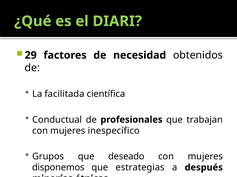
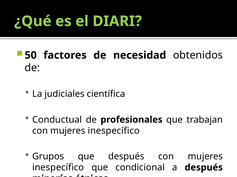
29: 29 -> 50
facilitada: facilitada -> judiciales
que deseado: deseado -> después
disponemos at (58, 168): disponemos -> inespecífico
estrategias: estrategias -> condicional
